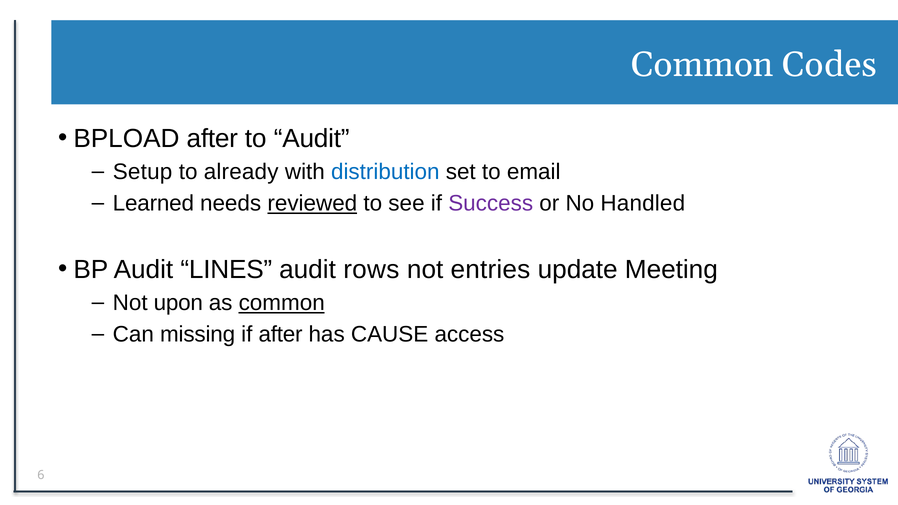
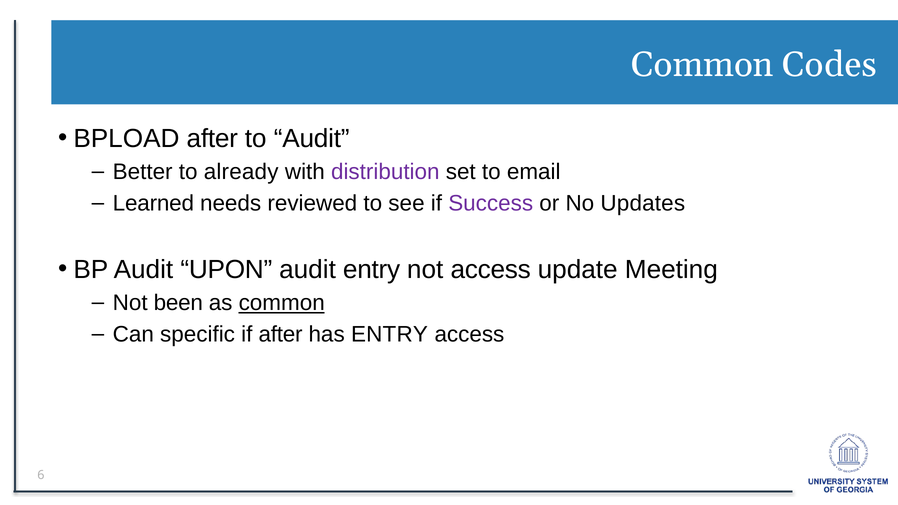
Setup: Setup -> Better
distribution colour: blue -> purple
reviewed underline: present -> none
Handled: Handled -> Updates
LINES: LINES -> UPON
audit rows: rows -> entry
not entries: entries -> access
upon: upon -> been
missing: missing -> specific
has CAUSE: CAUSE -> ENTRY
